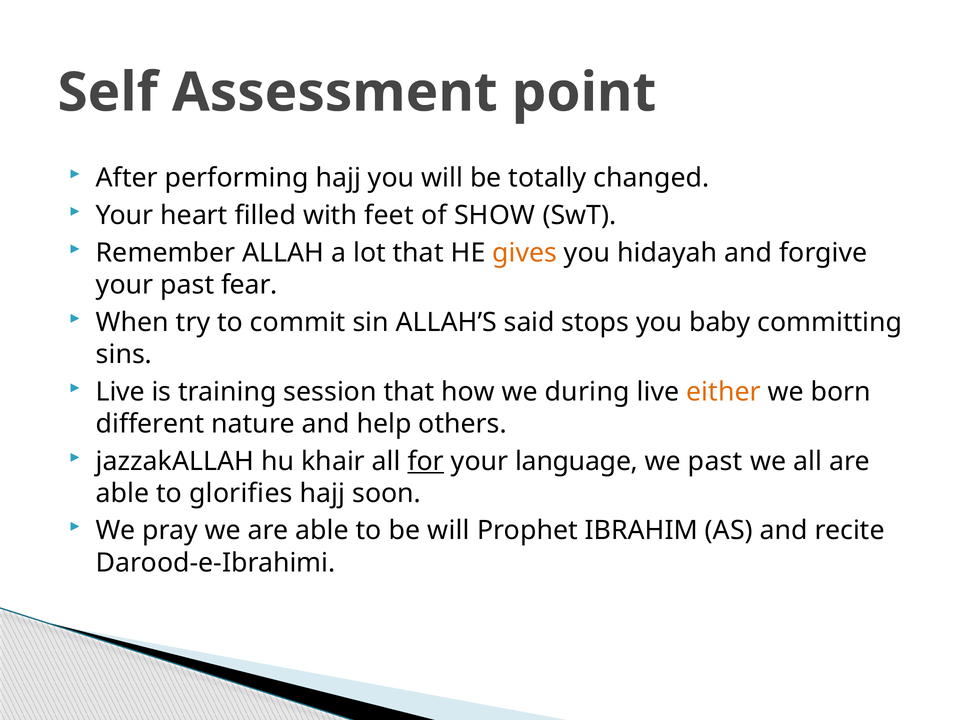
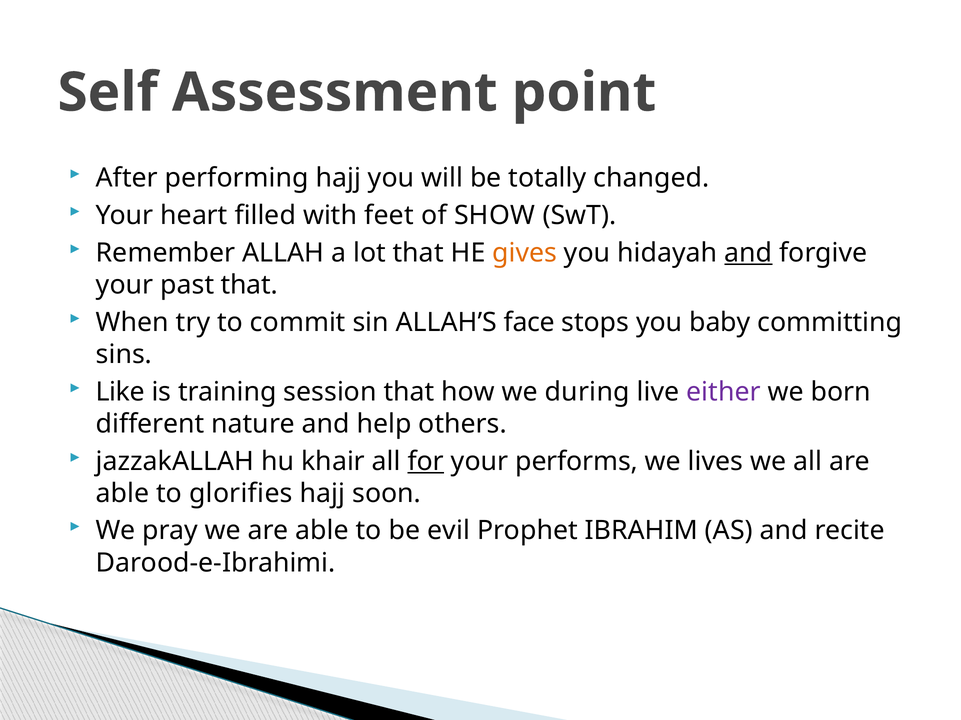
and at (748, 253) underline: none -> present
past fear: fear -> that
said: said -> face
Live at (120, 392): Live -> Like
either colour: orange -> purple
language: language -> performs
we past: past -> lives
be will: will -> evil
